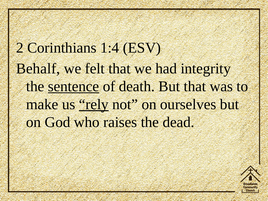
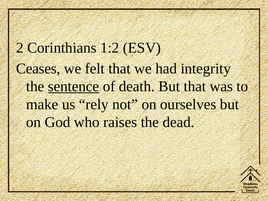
1:4: 1:4 -> 1:2
Behalf: Behalf -> Ceases
rely underline: present -> none
